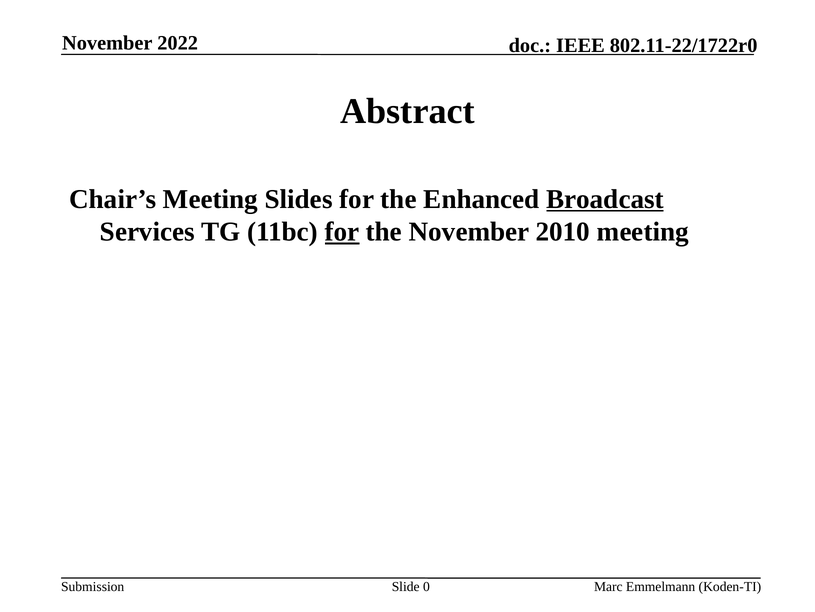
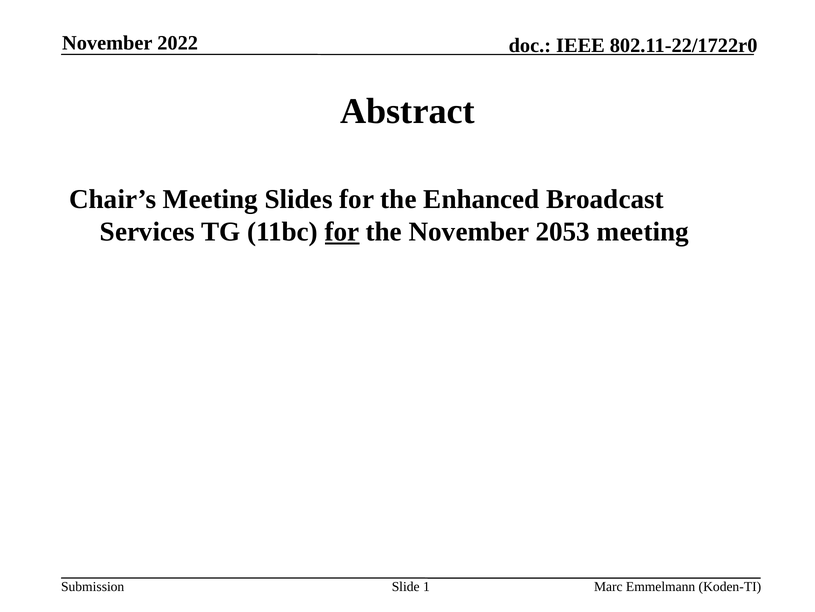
Broadcast underline: present -> none
2010: 2010 -> 2053
0: 0 -> 1
